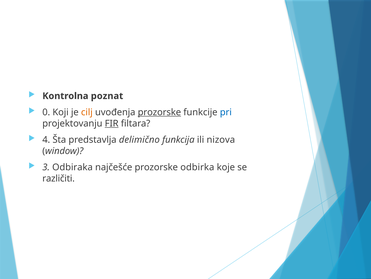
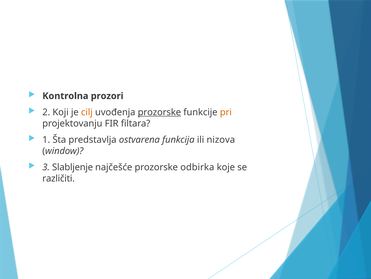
poznat: poznat -> prozori
0: 0 -> 2
pri colour: blue -> orange
FIR underline: present -> none
4: 4 -> 1
delimično: delimično -> ostvarena
Odbiraka: Odbiraka -> Slabljenje
